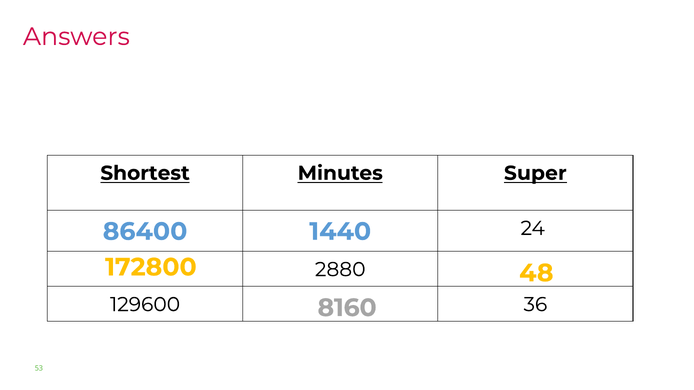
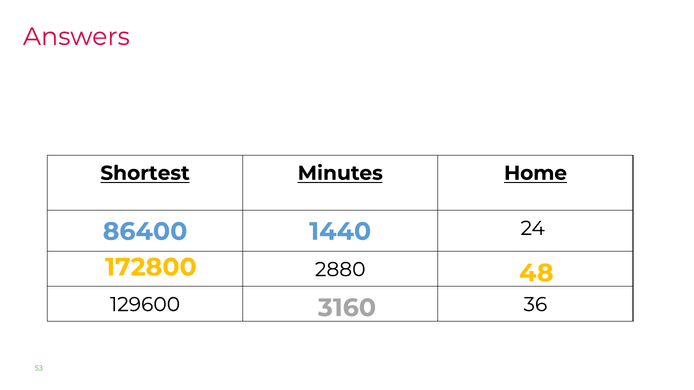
Super: Super -> Home
8160: 8160 -> 3160
